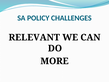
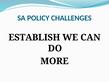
RELEVANT: RELEVANT -> ESTABLISH
